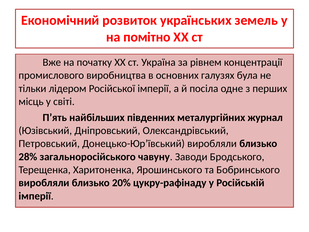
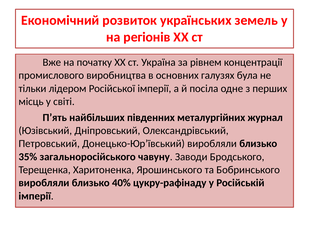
помітно: помітно -> регіонів
28%: 28% -> 35%
20%: 20% -> 40%
